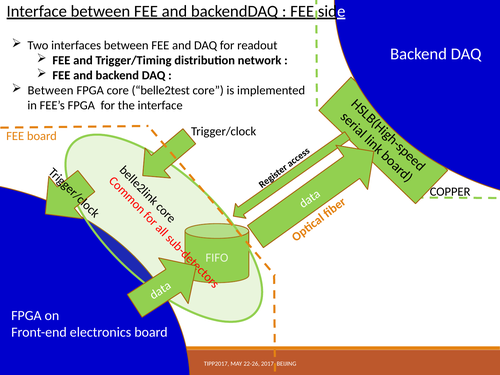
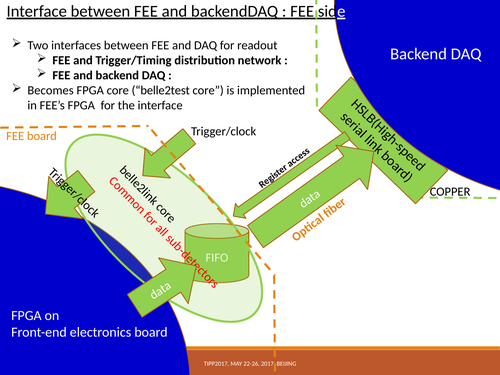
Between at (51, 90): Between -> Becomes
